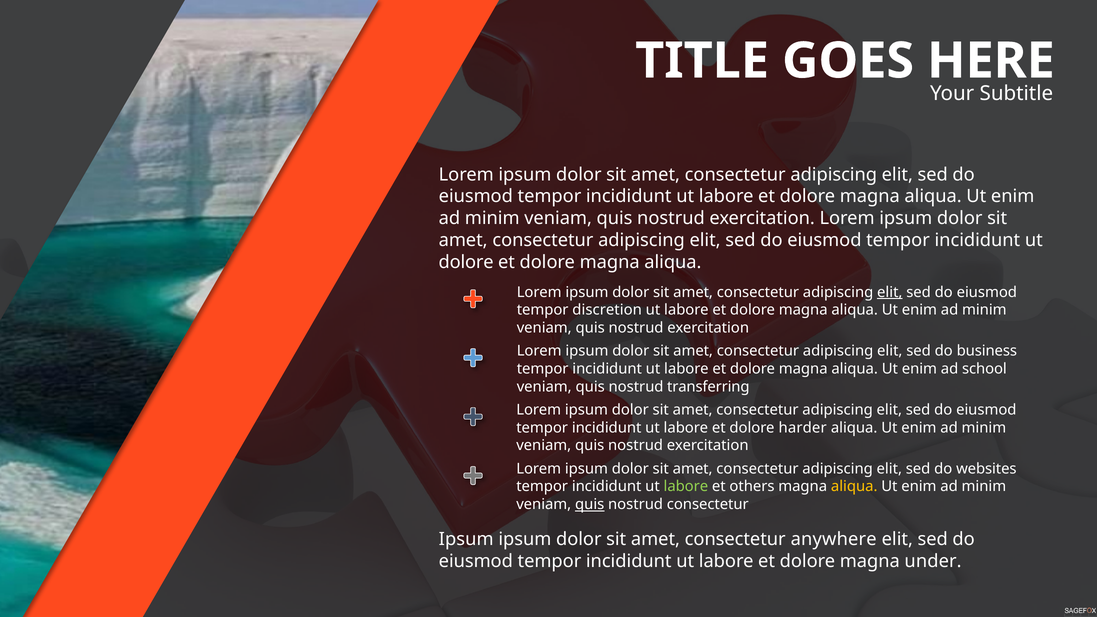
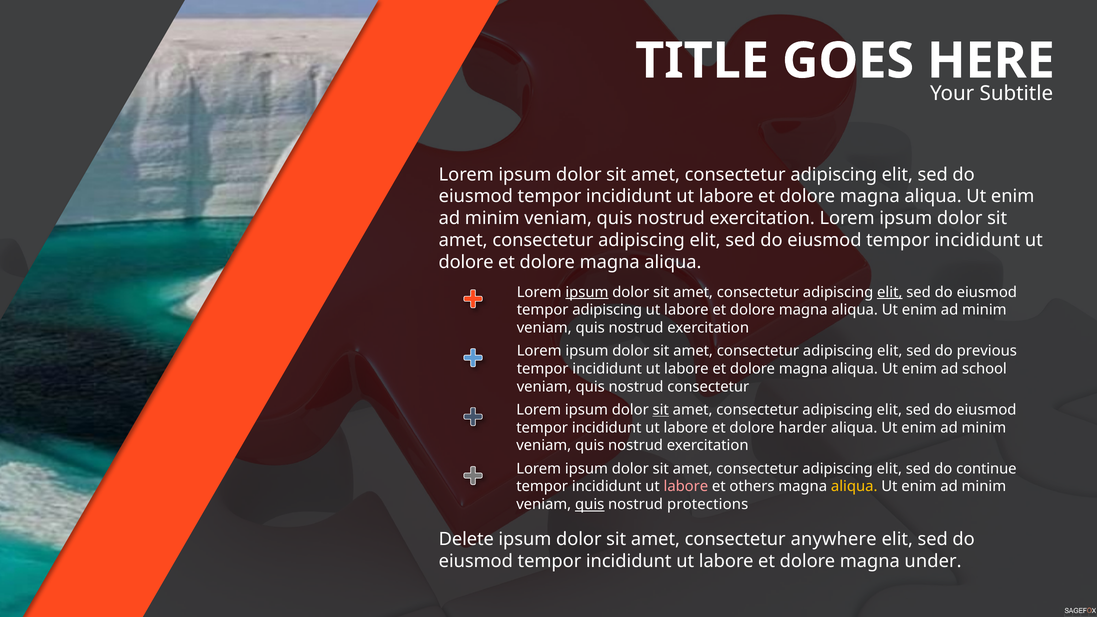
ipsum at (587, 292) underline: none -> present
tempor discretion: discretion -> adipiscing
business: business -> previous
nostrud transferring: transferring -> consectetur
sit at (661, 410) underline: none -> present
websites: websites -> continue
labore at (686, 487) colour: light green -> pink
nostrud consectetur: consectetur -> protections
Ipsum at (466, 539): Ipsum -> Delete
